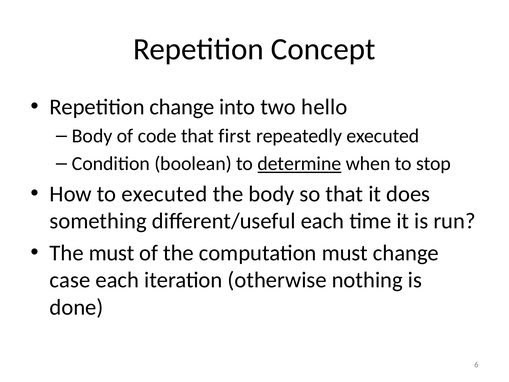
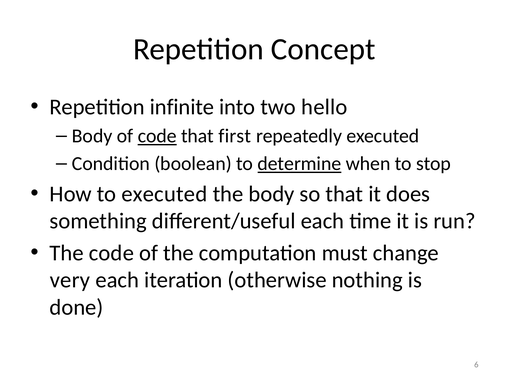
Repetition change: change -> infinite
code at (157, 136) underline: none -> present
The must: must -> code
case: case -> very
